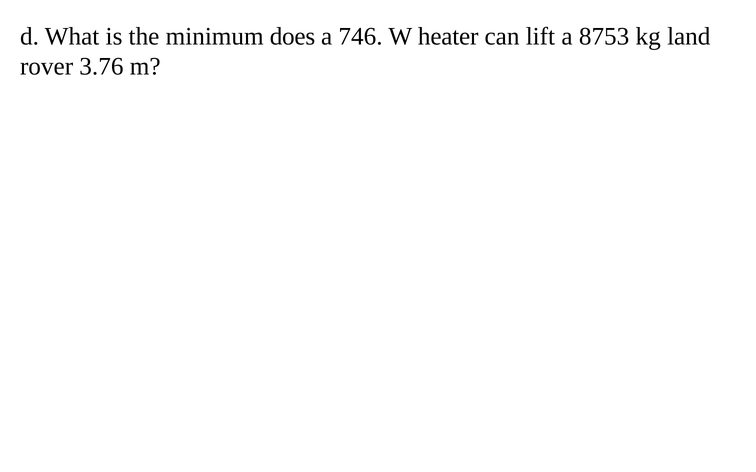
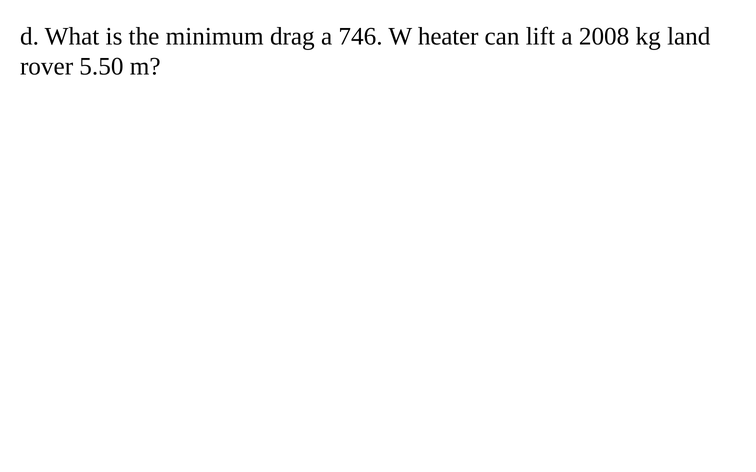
does: does -> drag
8753: 8753 -> 2008
3.76: 3.76 -> 5.50
